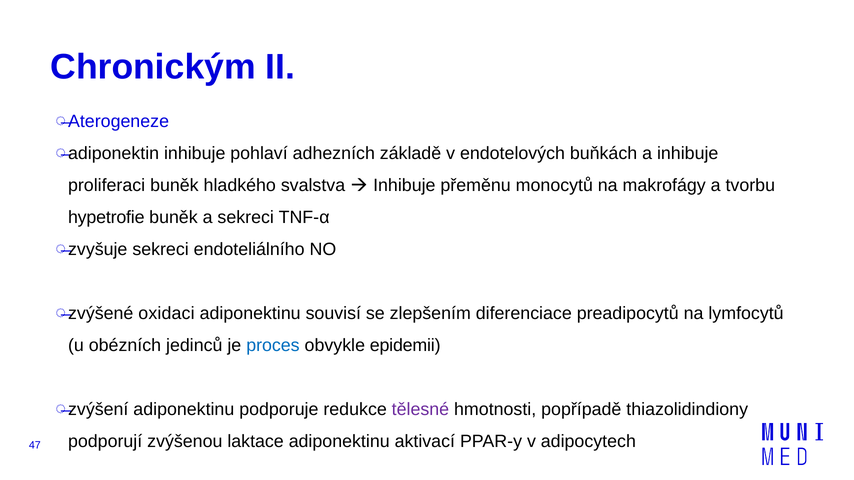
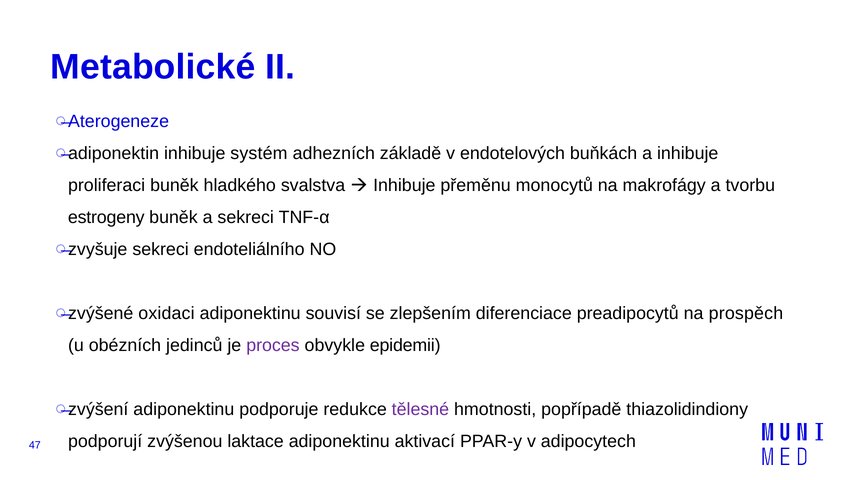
Chronickým: Chronickým -> Metabolické
pohlaví: pohlaví -> systém
hypetrofie: hypetrofie -> estrogeny
lymfocytů: lymfocytů -> prospěch
proces colour: blue -> purple
